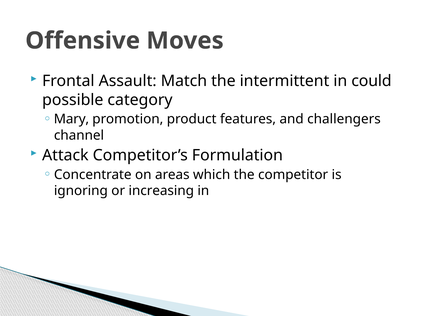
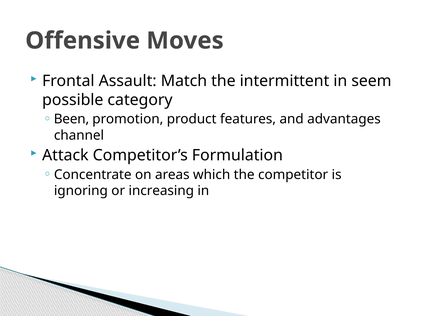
could: could -> seem
Mary: Mary -> Been
challengers: challengers -> advantages
